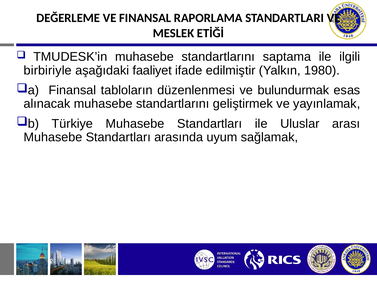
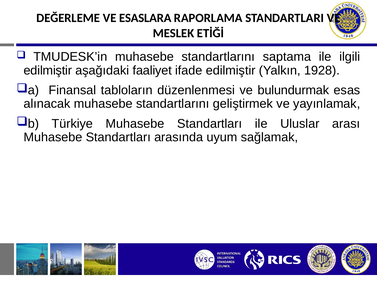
VE FINANSAL: FINANSAL -> ESASLARA
birbiriyle at (48, 70): birbiriyle -> edilmiştir
1980: 1980 -> 1928
